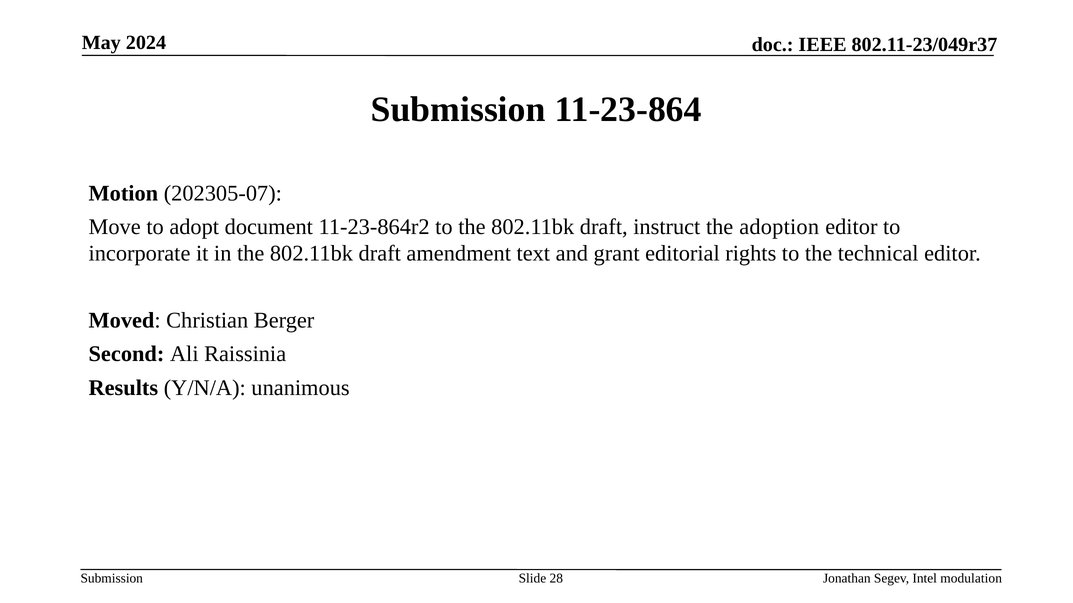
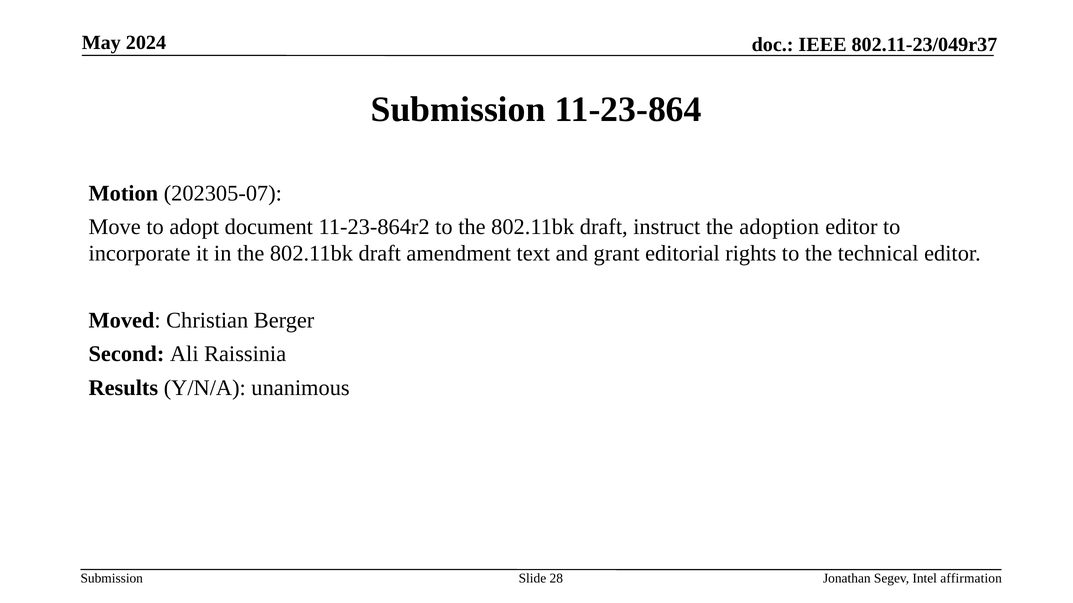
modulation: modulation -> affirmation
